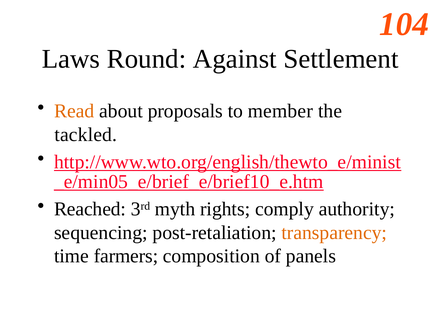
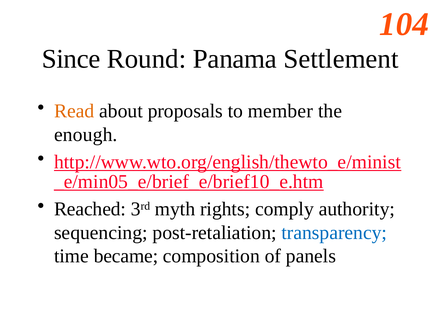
Laws: Laws -> Since
Against: Against -> Panama
tackled: tackled -> enough
transparency colour: orange -> blue
farmers: farmers -> became
